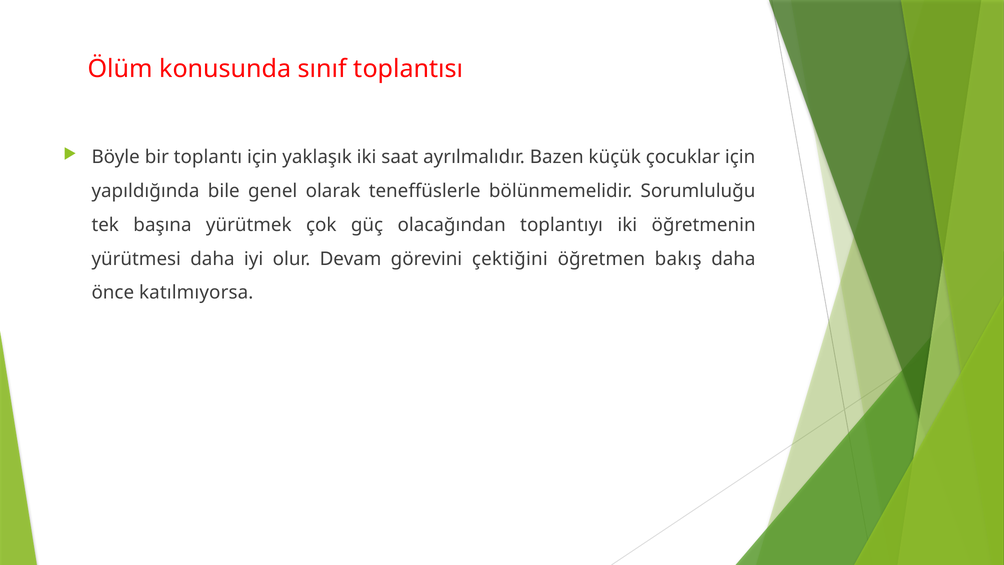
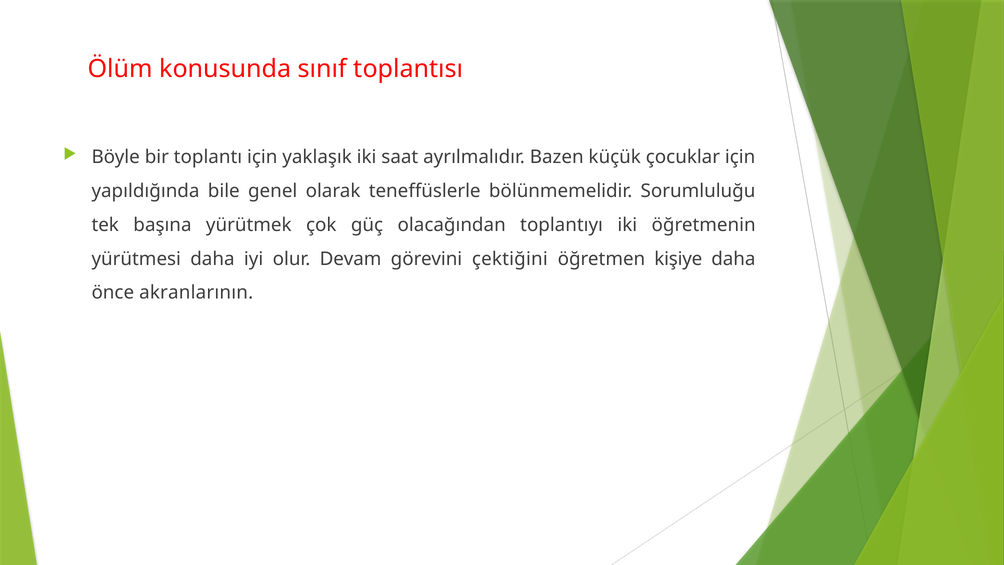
bakış: bakış -> kişiye
katılmıyorsa: katılmıyorsa -> akranlarının
